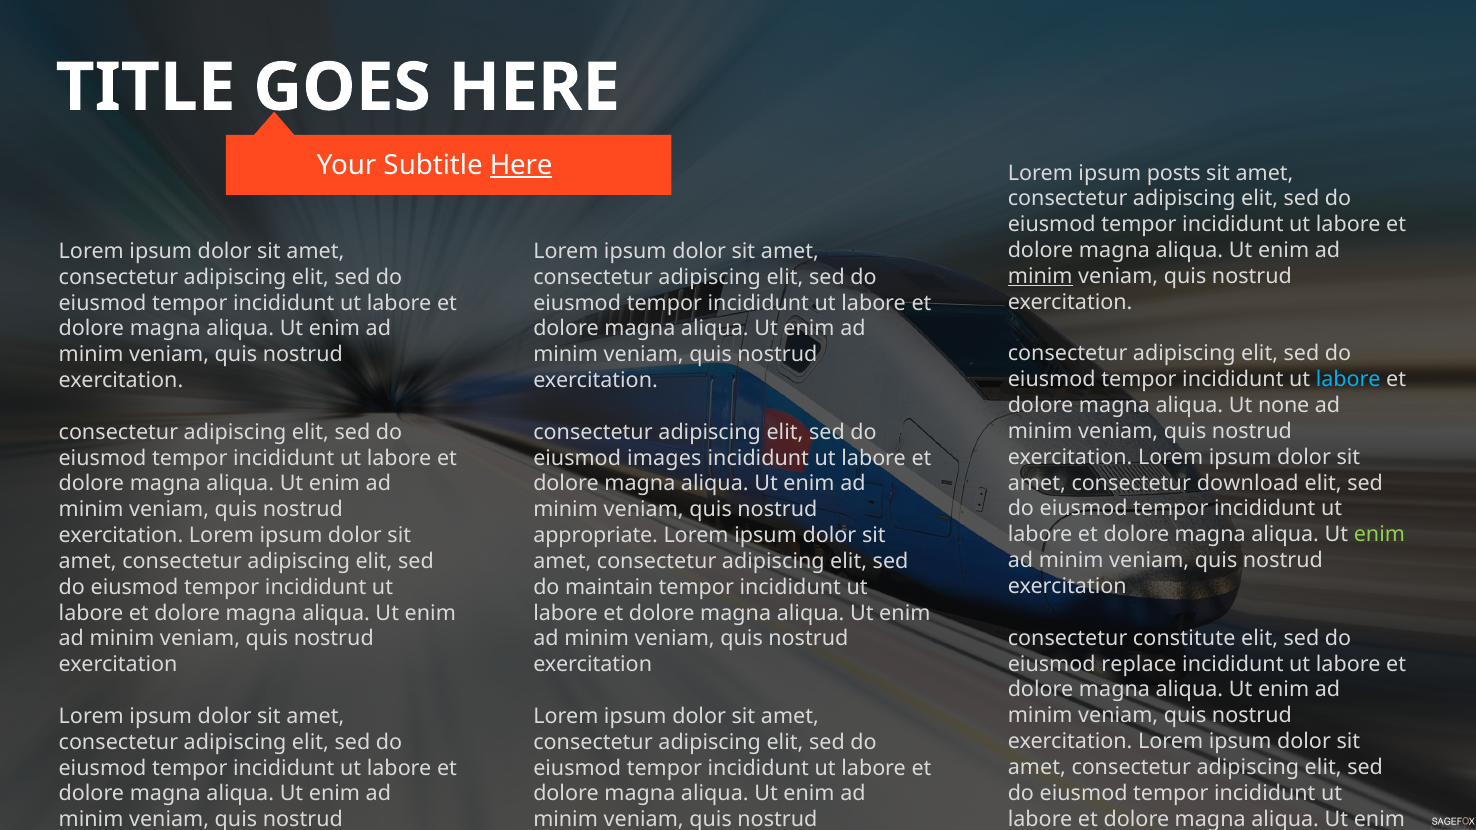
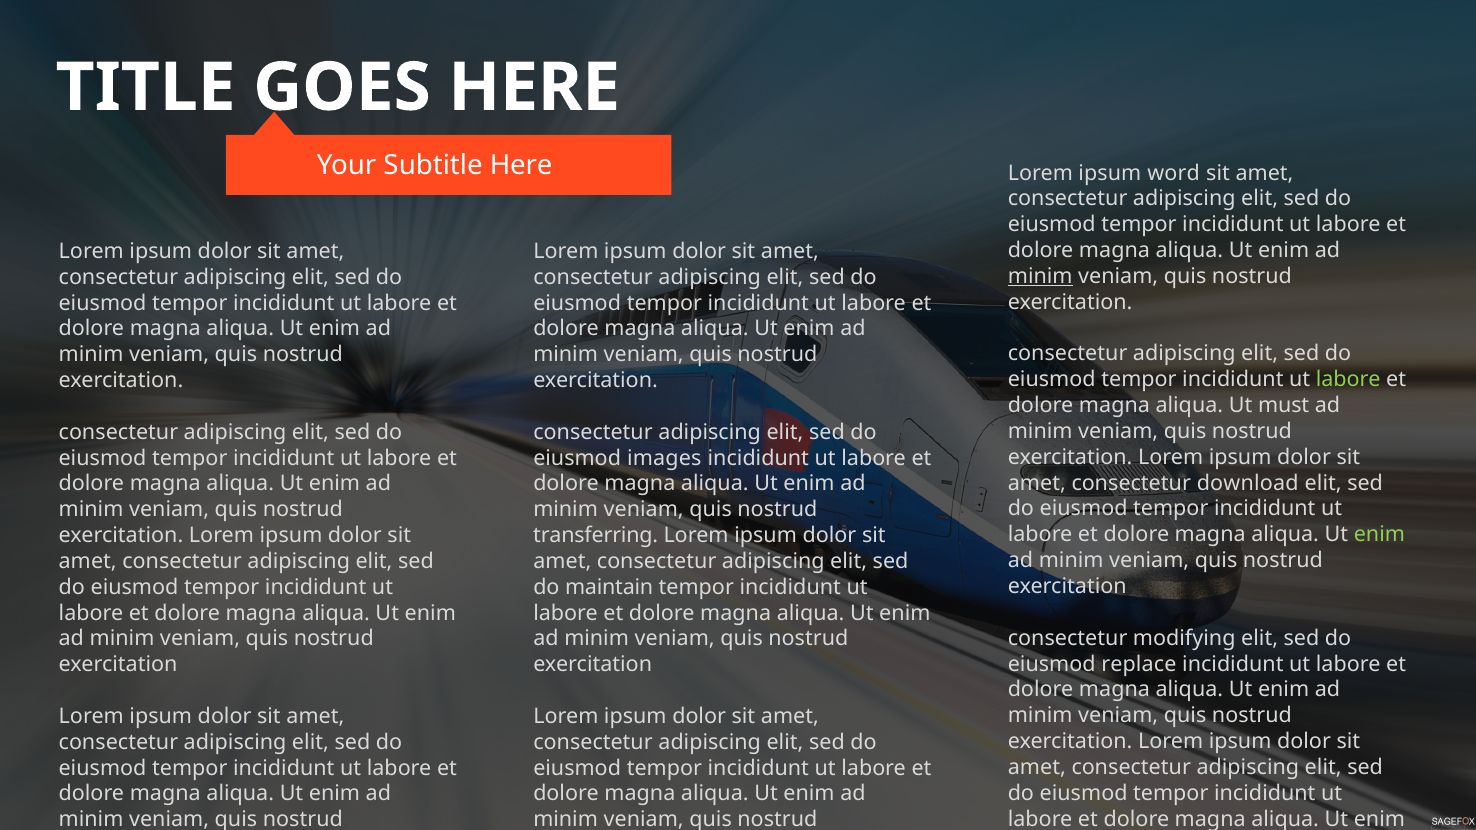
Here at (521, 165) underline: present -> none
posts: posts -> word
labore at (1348, 380) colour: light blue -> light green
none: none -> must
appropriate: appropriate -> transferring
constitute: constitute -> modifying
